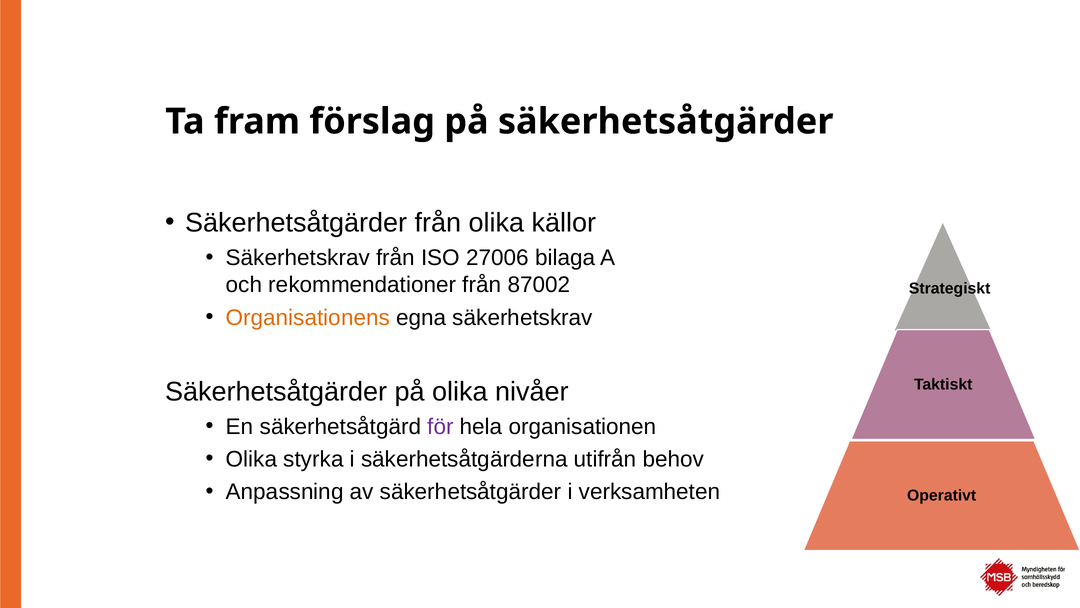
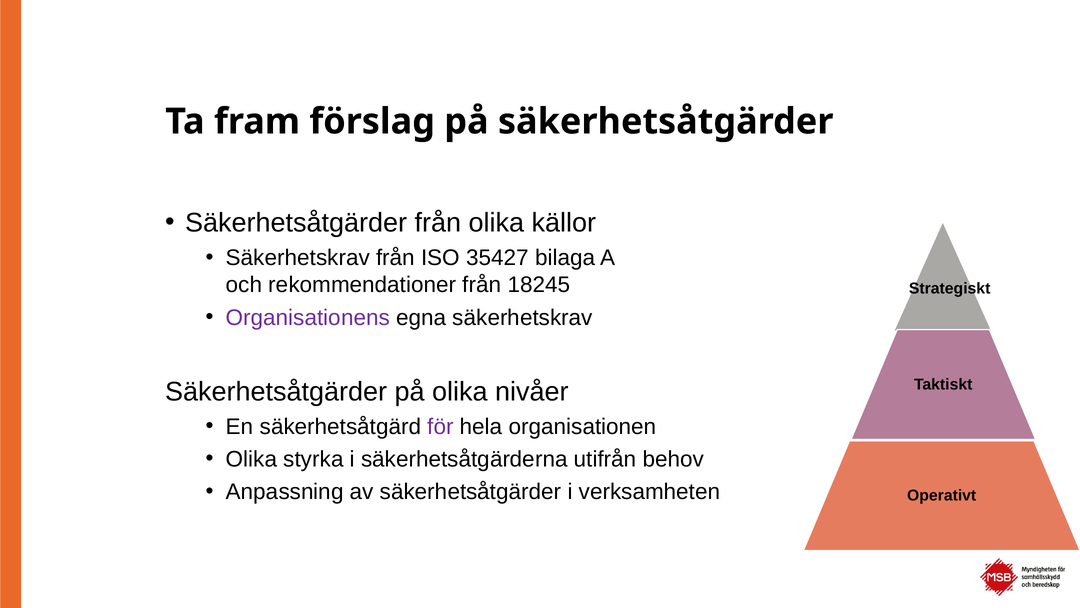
27006: 27006 -> 35427
87002: 87002 -> 18245
Organisationens colour: orange -> purple
